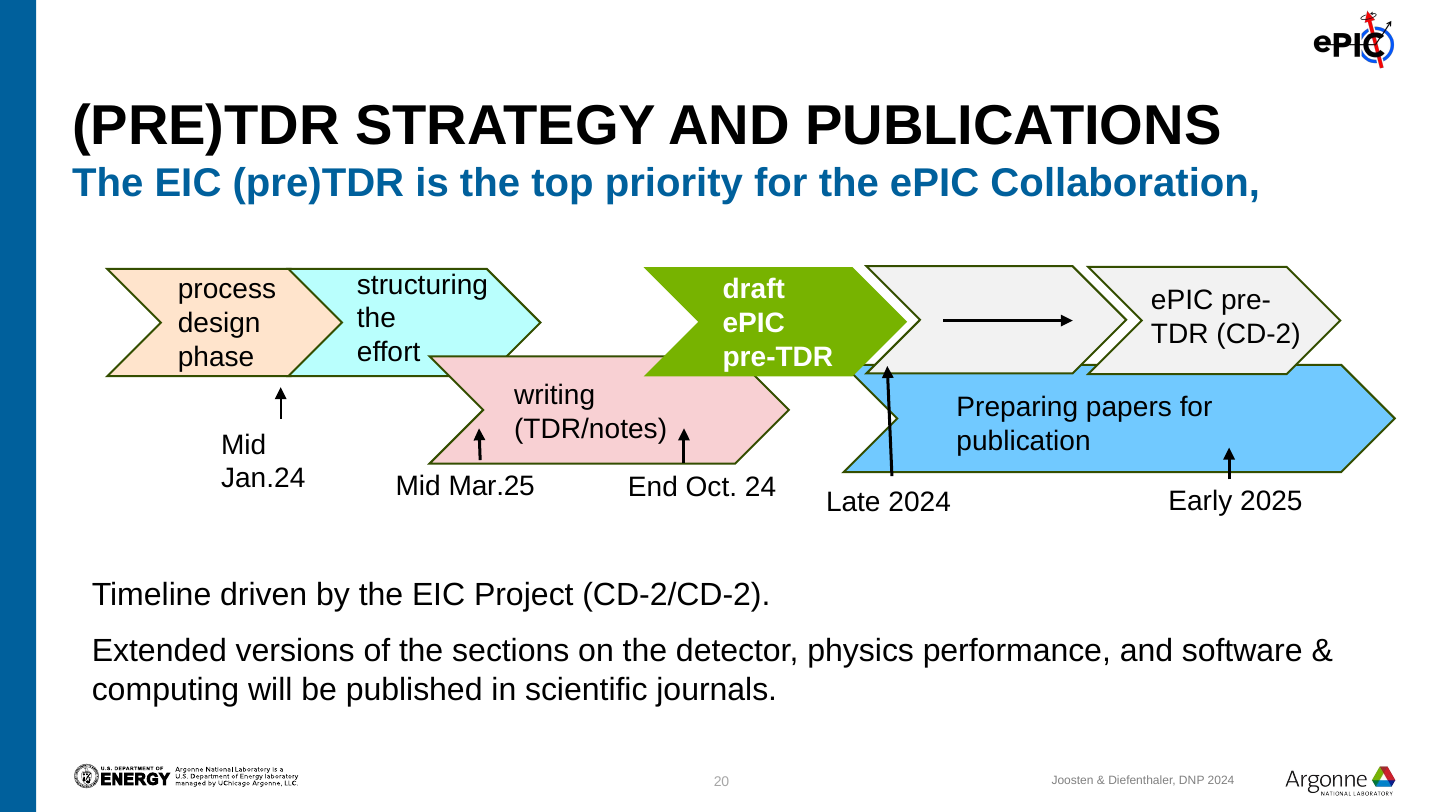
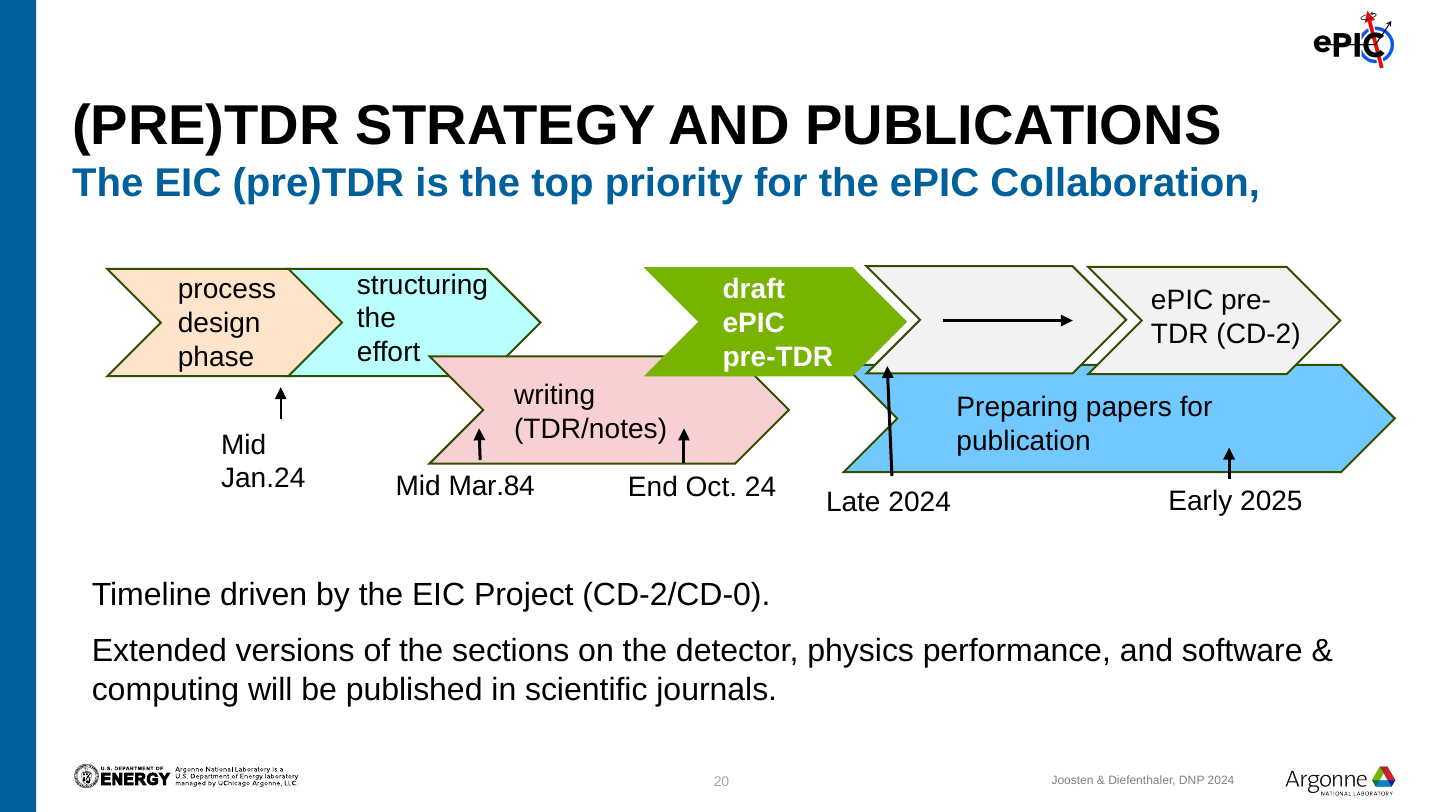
Mar.25: Mar.25 -> Mar.84
CD-2/CD-2: CD-2/CD-2 -> CD-2/CD-0
